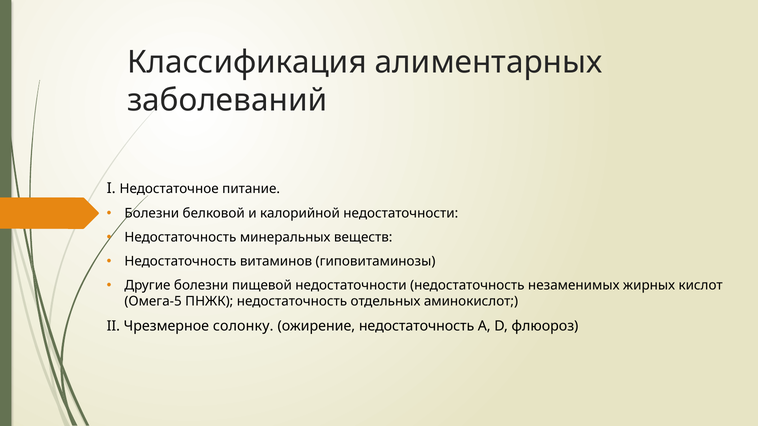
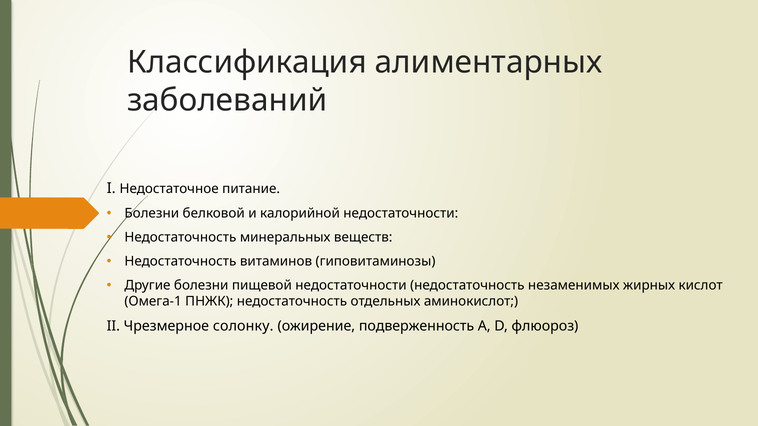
Омега-5: Омега-5 -> Омега-1
ожирение недостаточность: недостаточность -> подверженность
